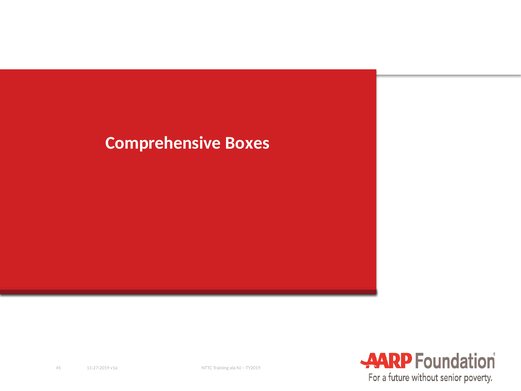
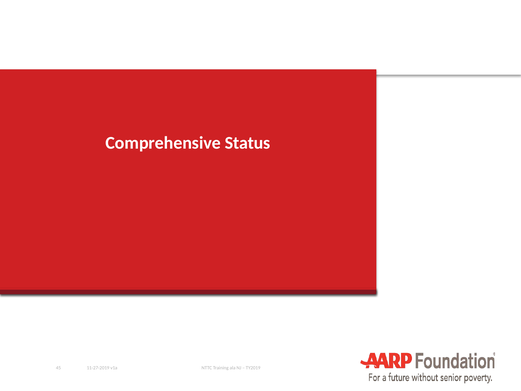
Boxes: Boxes -> Status
